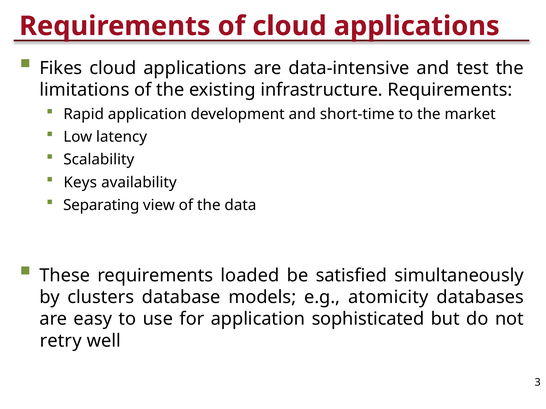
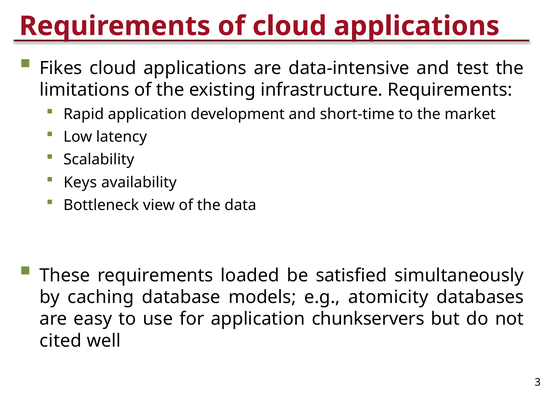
Separating: Separating -> Bottleneck
clusters: clusters -> caching
sophisticated: sophisticated -> chunkservers
retry: retry -> cited
